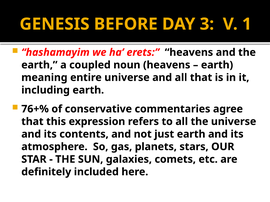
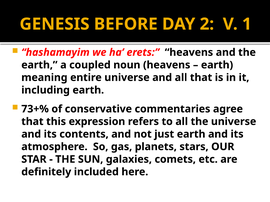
3: 3 -> 2
76+%: 76+% -> 73+%
